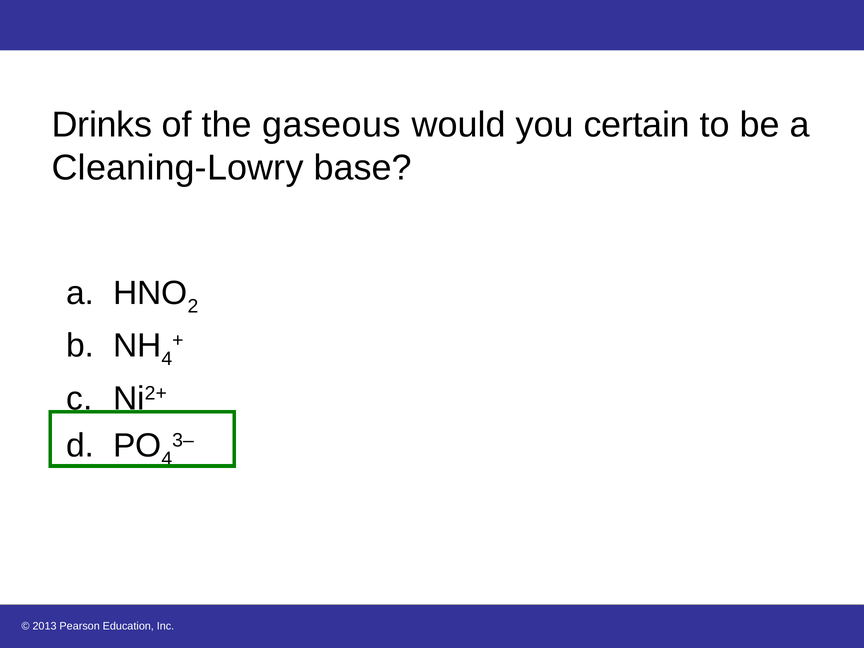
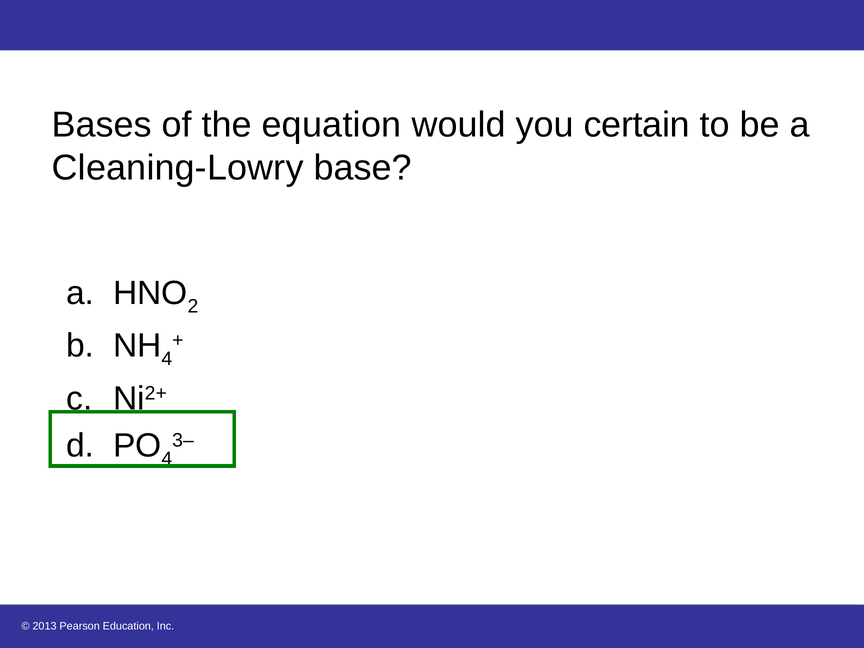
Drinks: Drinks -> Bases
gaseous: gaseous -> equation
